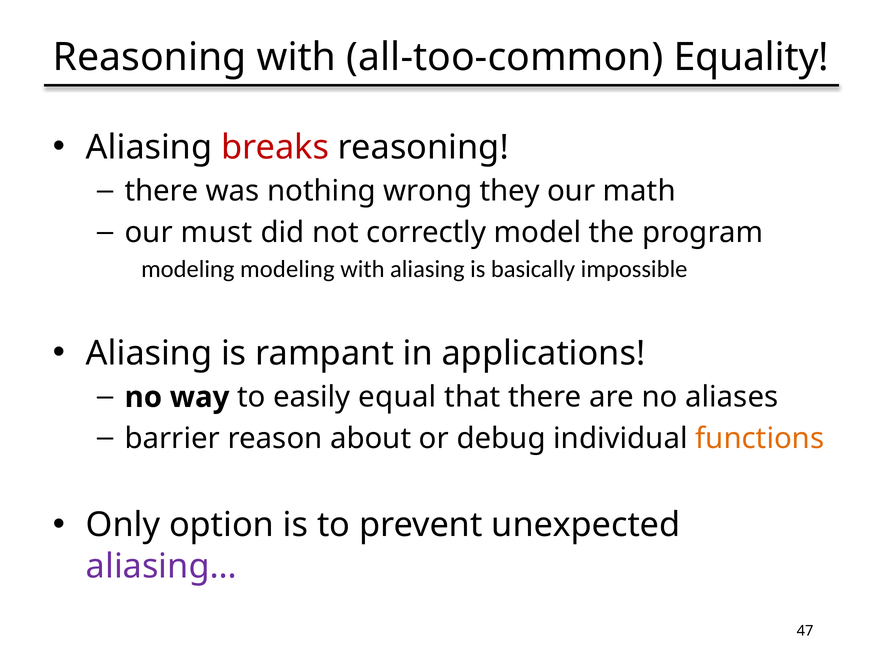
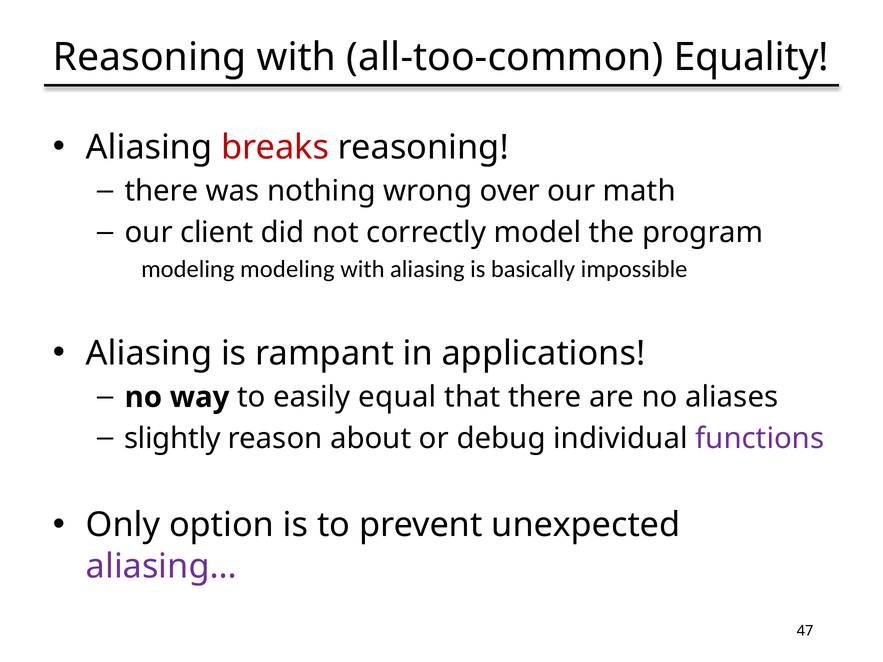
they: they -> over
must: must -> client
barrier: barrier -> slightly
functions colour: orange -> purple
